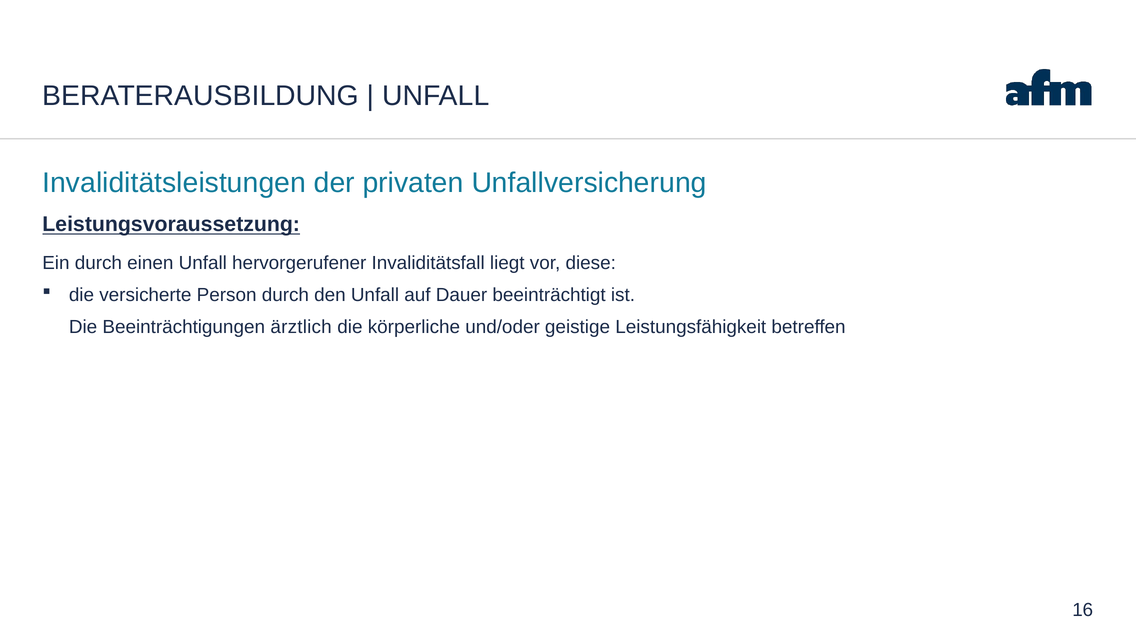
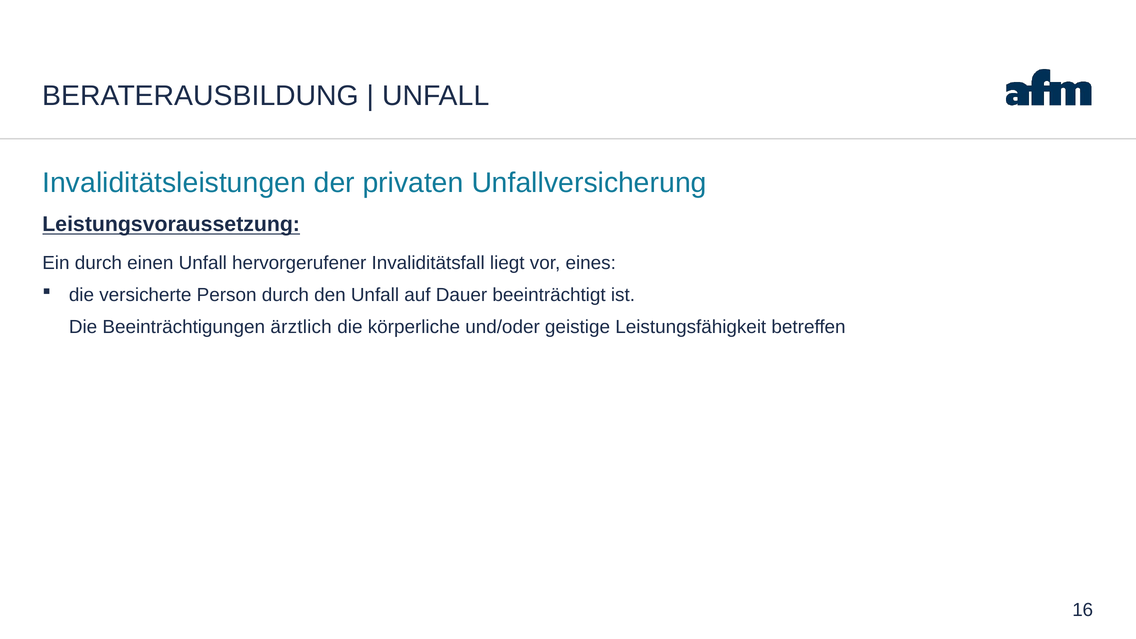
diese: diese -> eines
